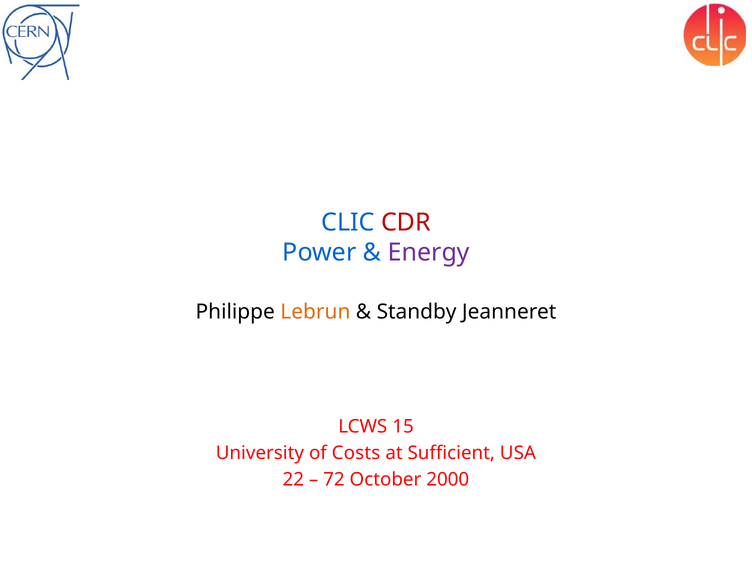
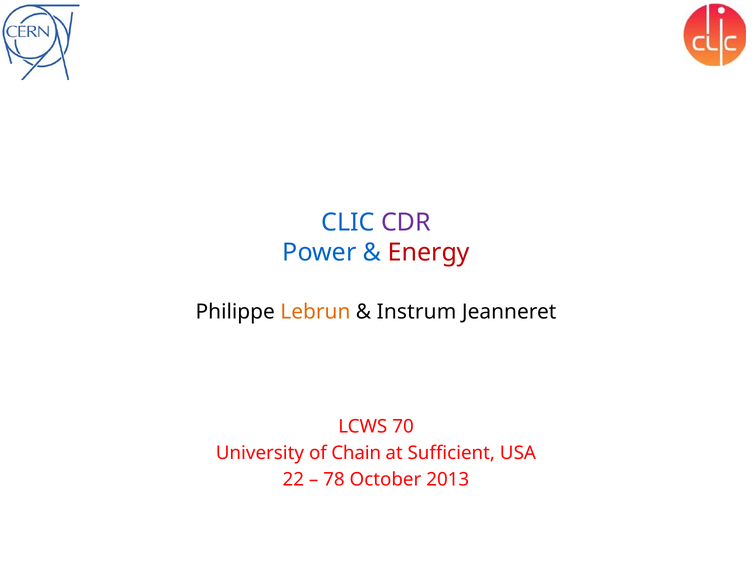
CDR colour: red -> purple
Energy colour: purple -> red
Standby: Standby -> Instrum
15: 15 -> 70
Costs: Costs -> Chain
72: 72 -> 78
2000: 2000 -> 2013
